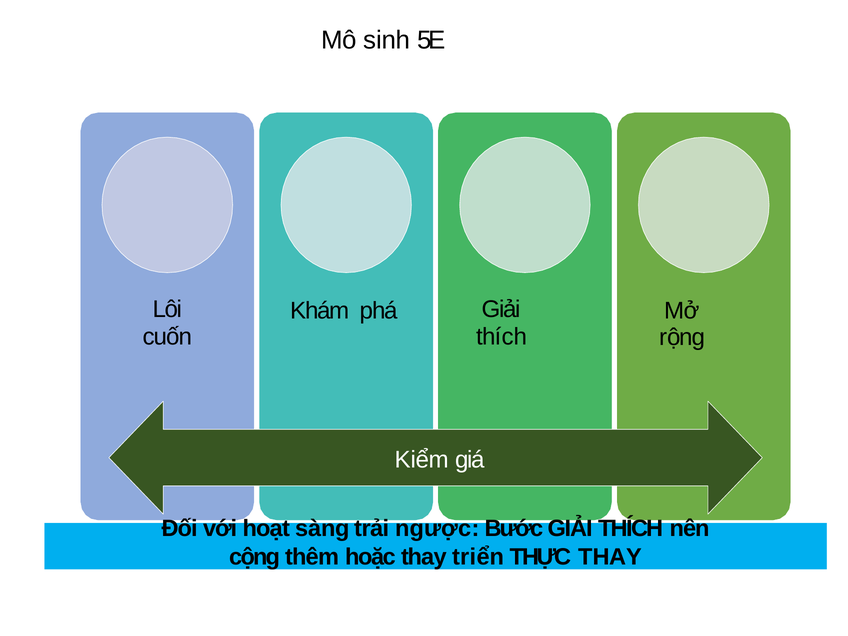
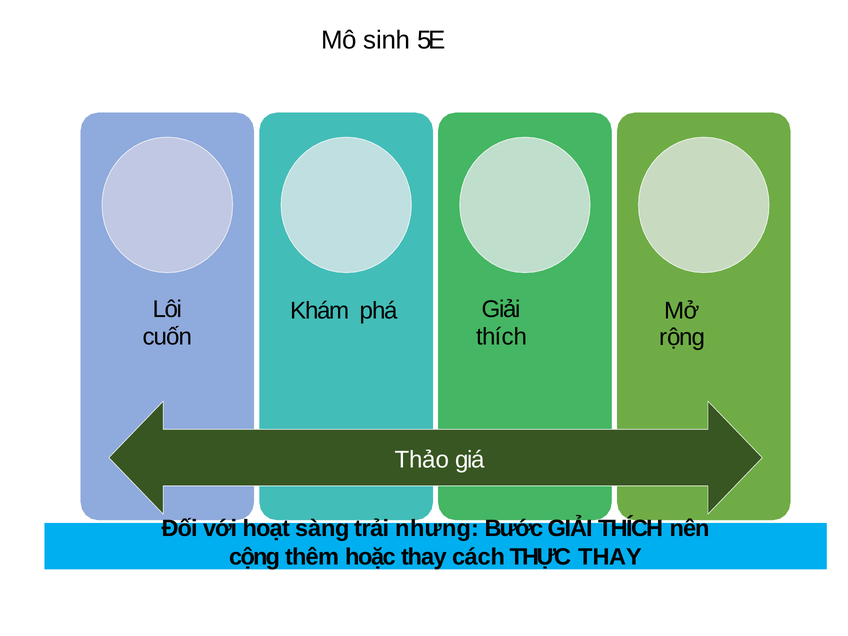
Kiểm: Kiểm -> Thảo
ngược: ngược -> nhưng
triển: triển -> cách
